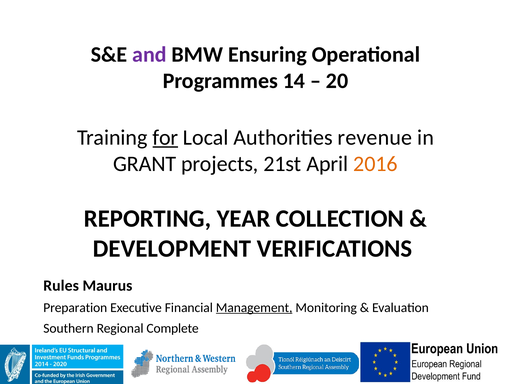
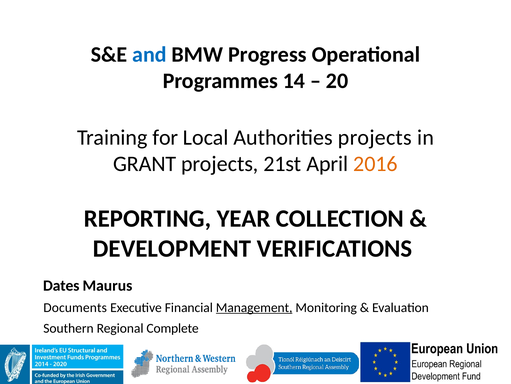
and colour: purple -> blue
Ensuring: Ensuring -> Progress
for underline: present -> none
Authorities revenue: revenue -> projects
Rules: Rules -> Dates
Preparation: Preparation -> Documents
